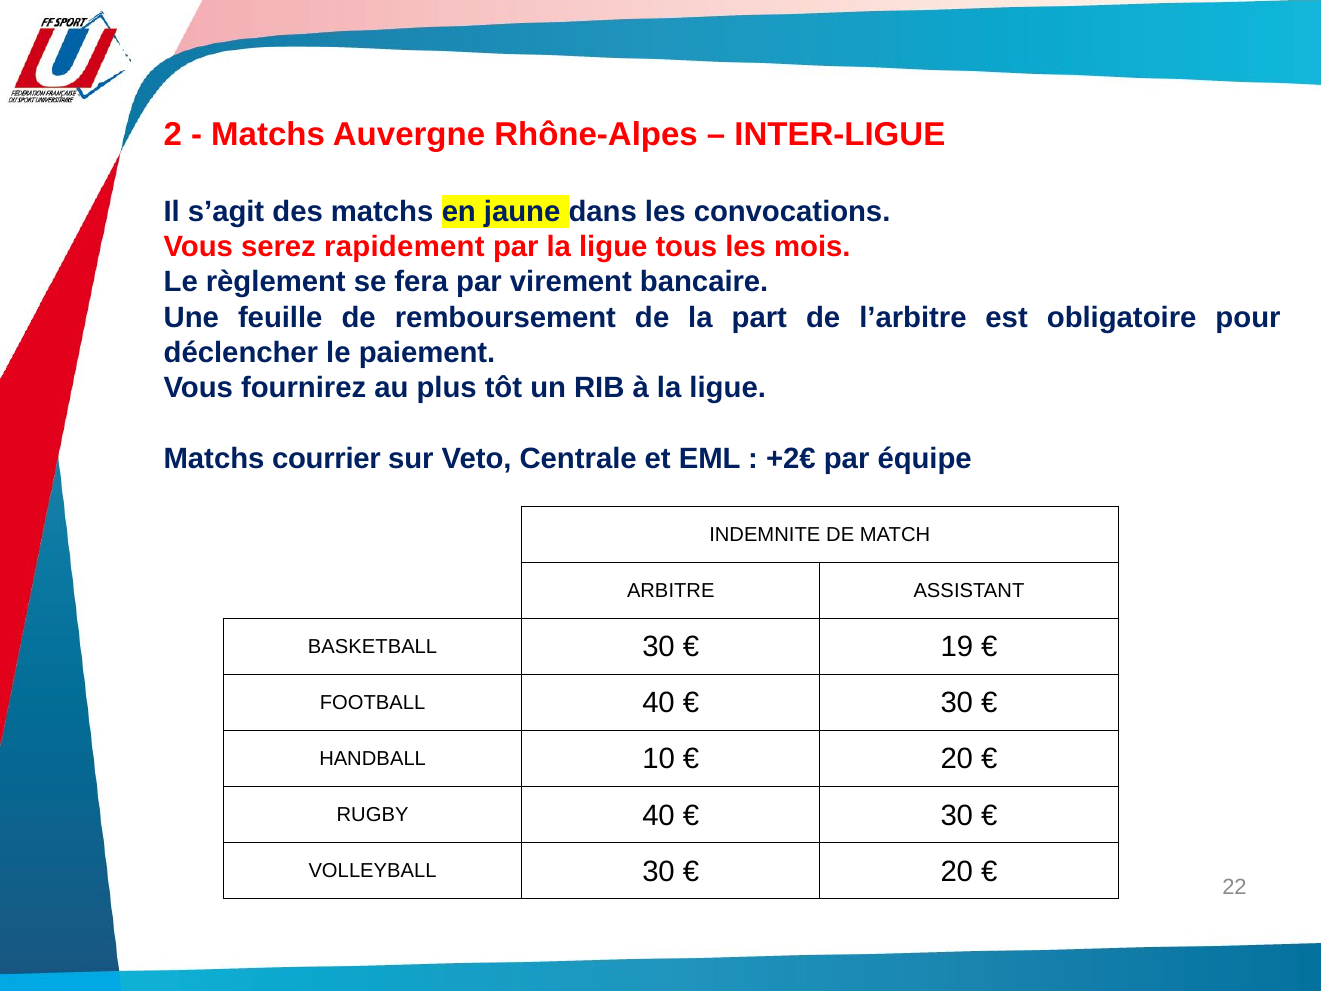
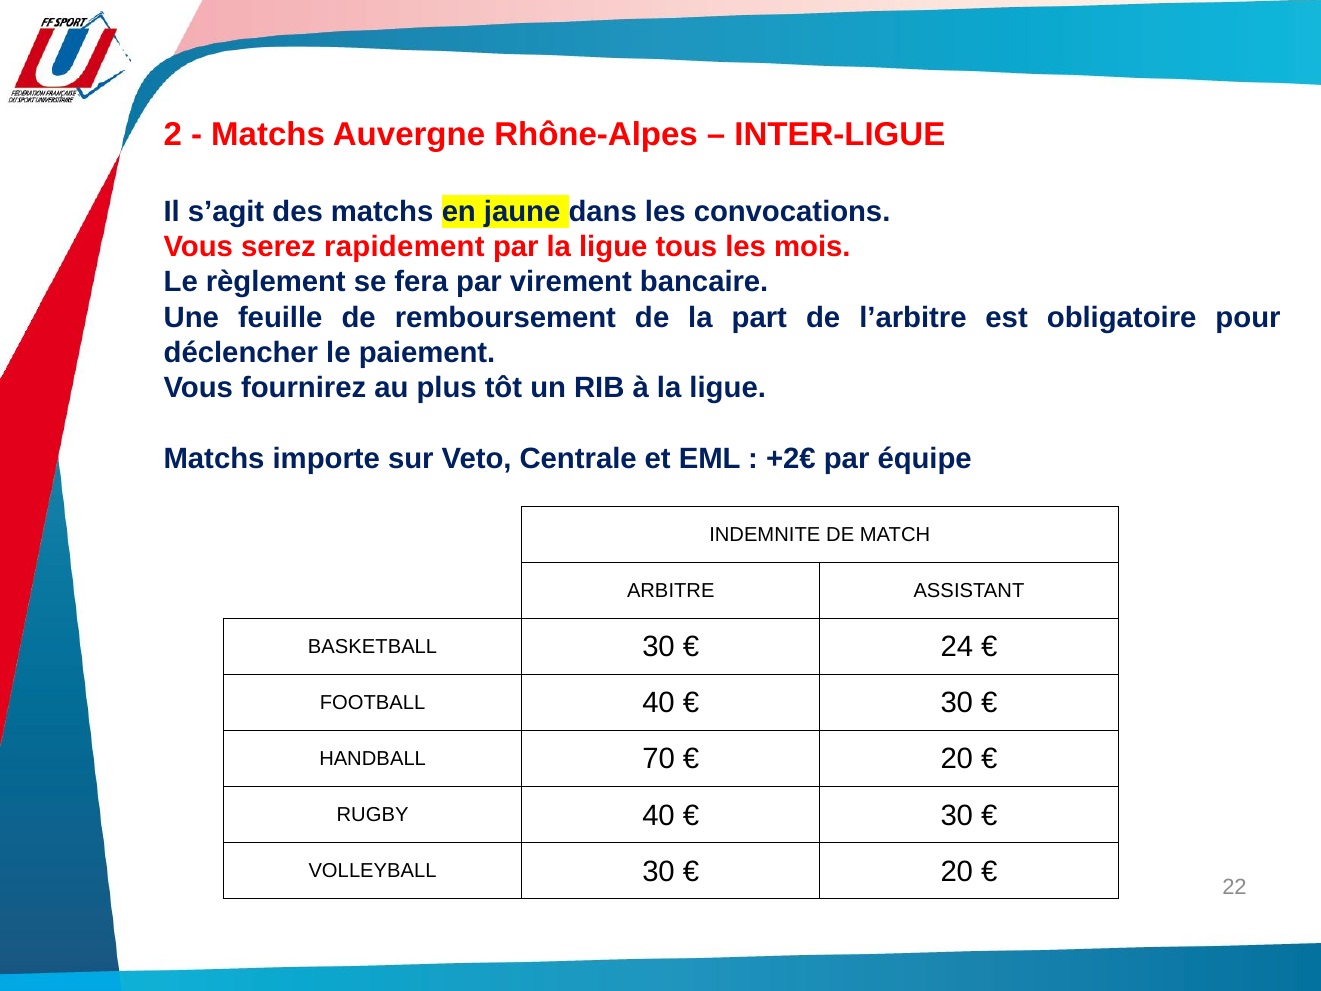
courrier: courrier -> importe
19: 19 -> 24
10: 10 -> 70
